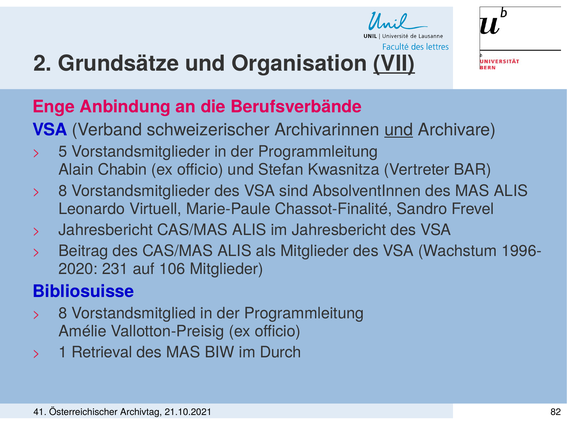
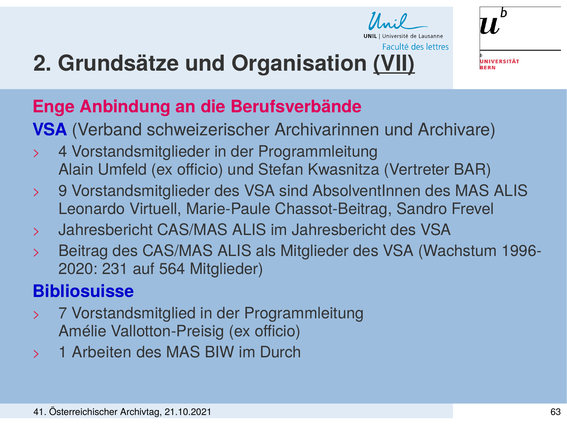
und at (399, 130) underline: present -> none
5: 5 -> 4
Chabin: Chabin -> Umfeld
8 at (63, 191): 8 -> 9
Chassot-Finalité: Chassot-Finalité -> Chassot-Beitrag
106: 106 -> 564
8 at (63, 313): 8 -> 7
Retrieval: Retrieval -> Arbeiten
82: 82 -> 63
